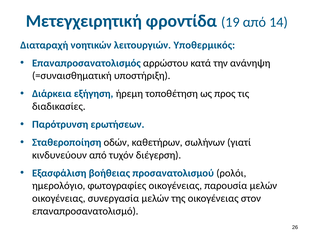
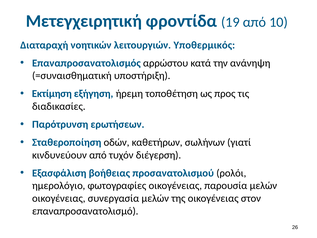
14: 14 -> 10
Διάρκεια: Διάρκεια -> Εκτίμηση
